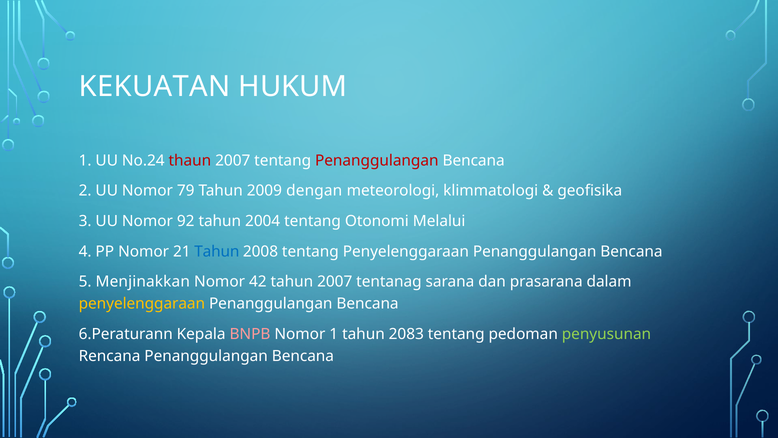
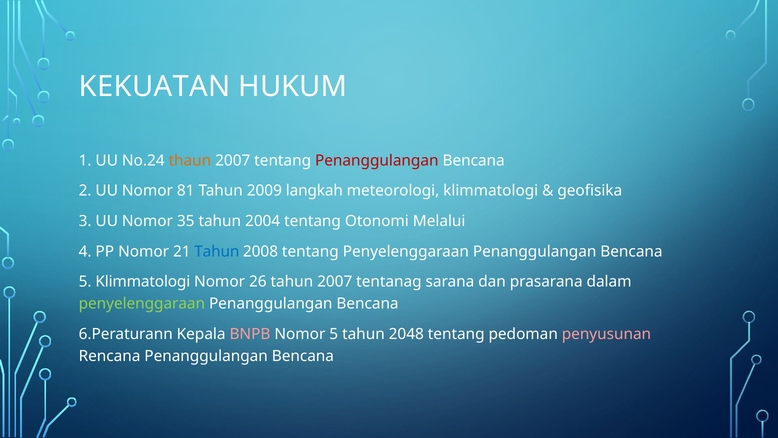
thaun colour: red -> orange
79: 79 -> 81
dengan: dengan -> langkah
92: 92 -> 35
5 Menjinakkan: Menjinakkan -> Klimmatologi
42: 42 -> 26
penyelenggaraan at (142, 304) colour: yellow -> light green
Nomor 1: 1 -> 5
2083: 2083 -> 2048
penyusunan colour: light green -> pink
